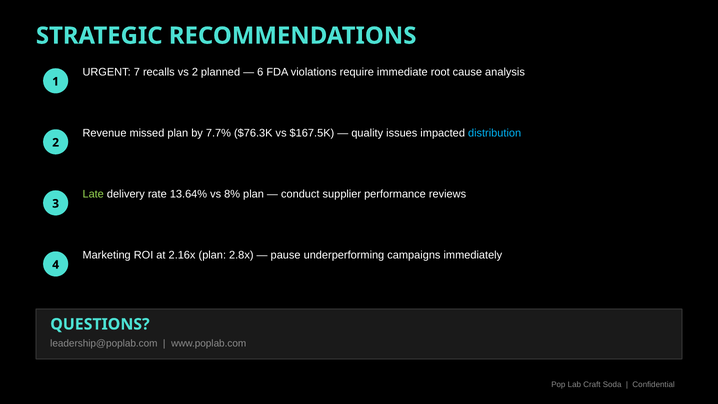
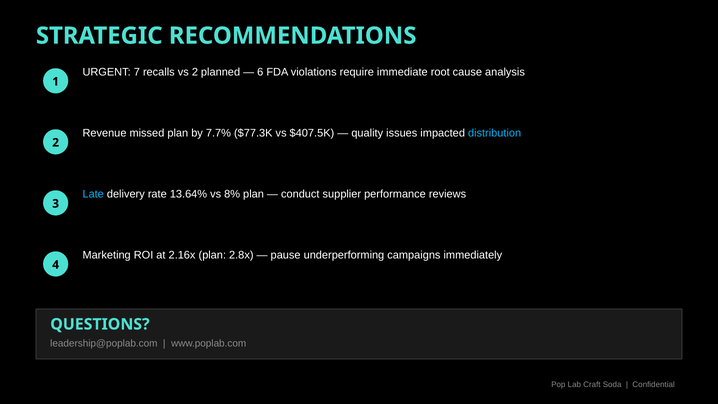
$76.3K: $76.3K -> $77.3K
$167.5K: $167.5K -> $407.5K
Late colour: light green -> light blue
